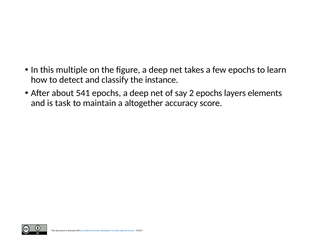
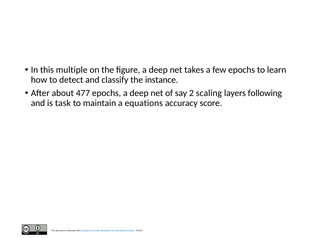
541: 541 -> 477
2 epochs: epochs -> scaling
elements: elements -> following
altogether: altogether -> equations
